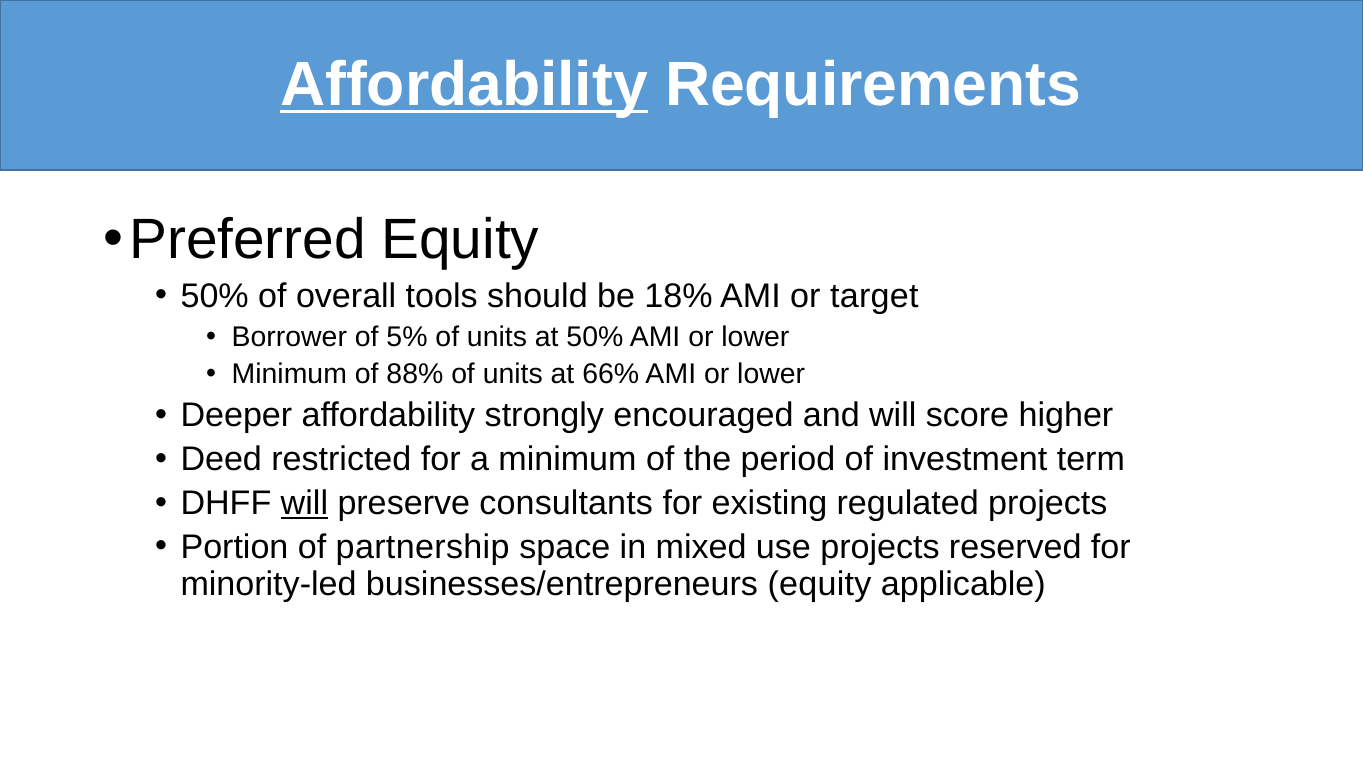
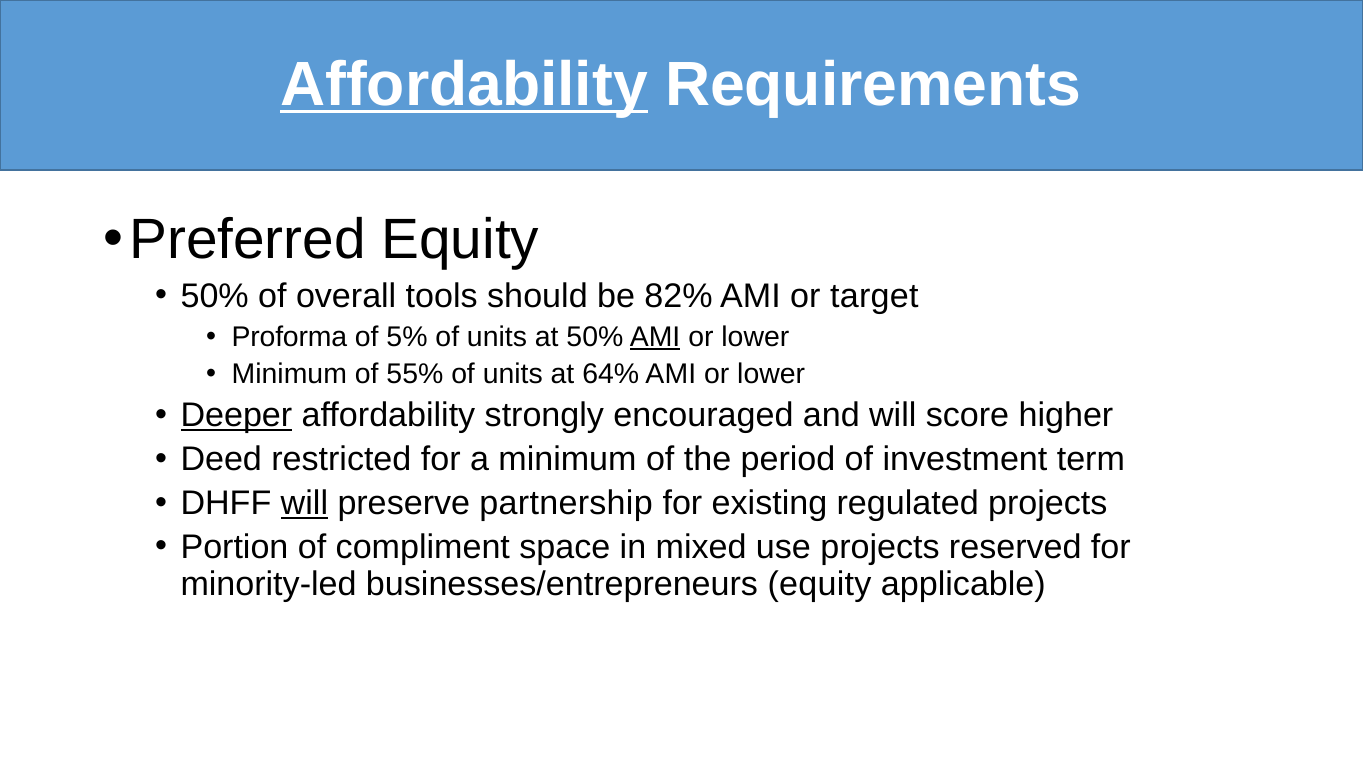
18%: 18% -> 82%
Borrower: Borrower -> Proforma
AMI at (655, 337) underline: none -> present
88%: 88% -> 55%
66%: 66% -> 64%
Deeper underline: none -> present
consultants: consultants -> partnership
partnership: partnership -> compliment
